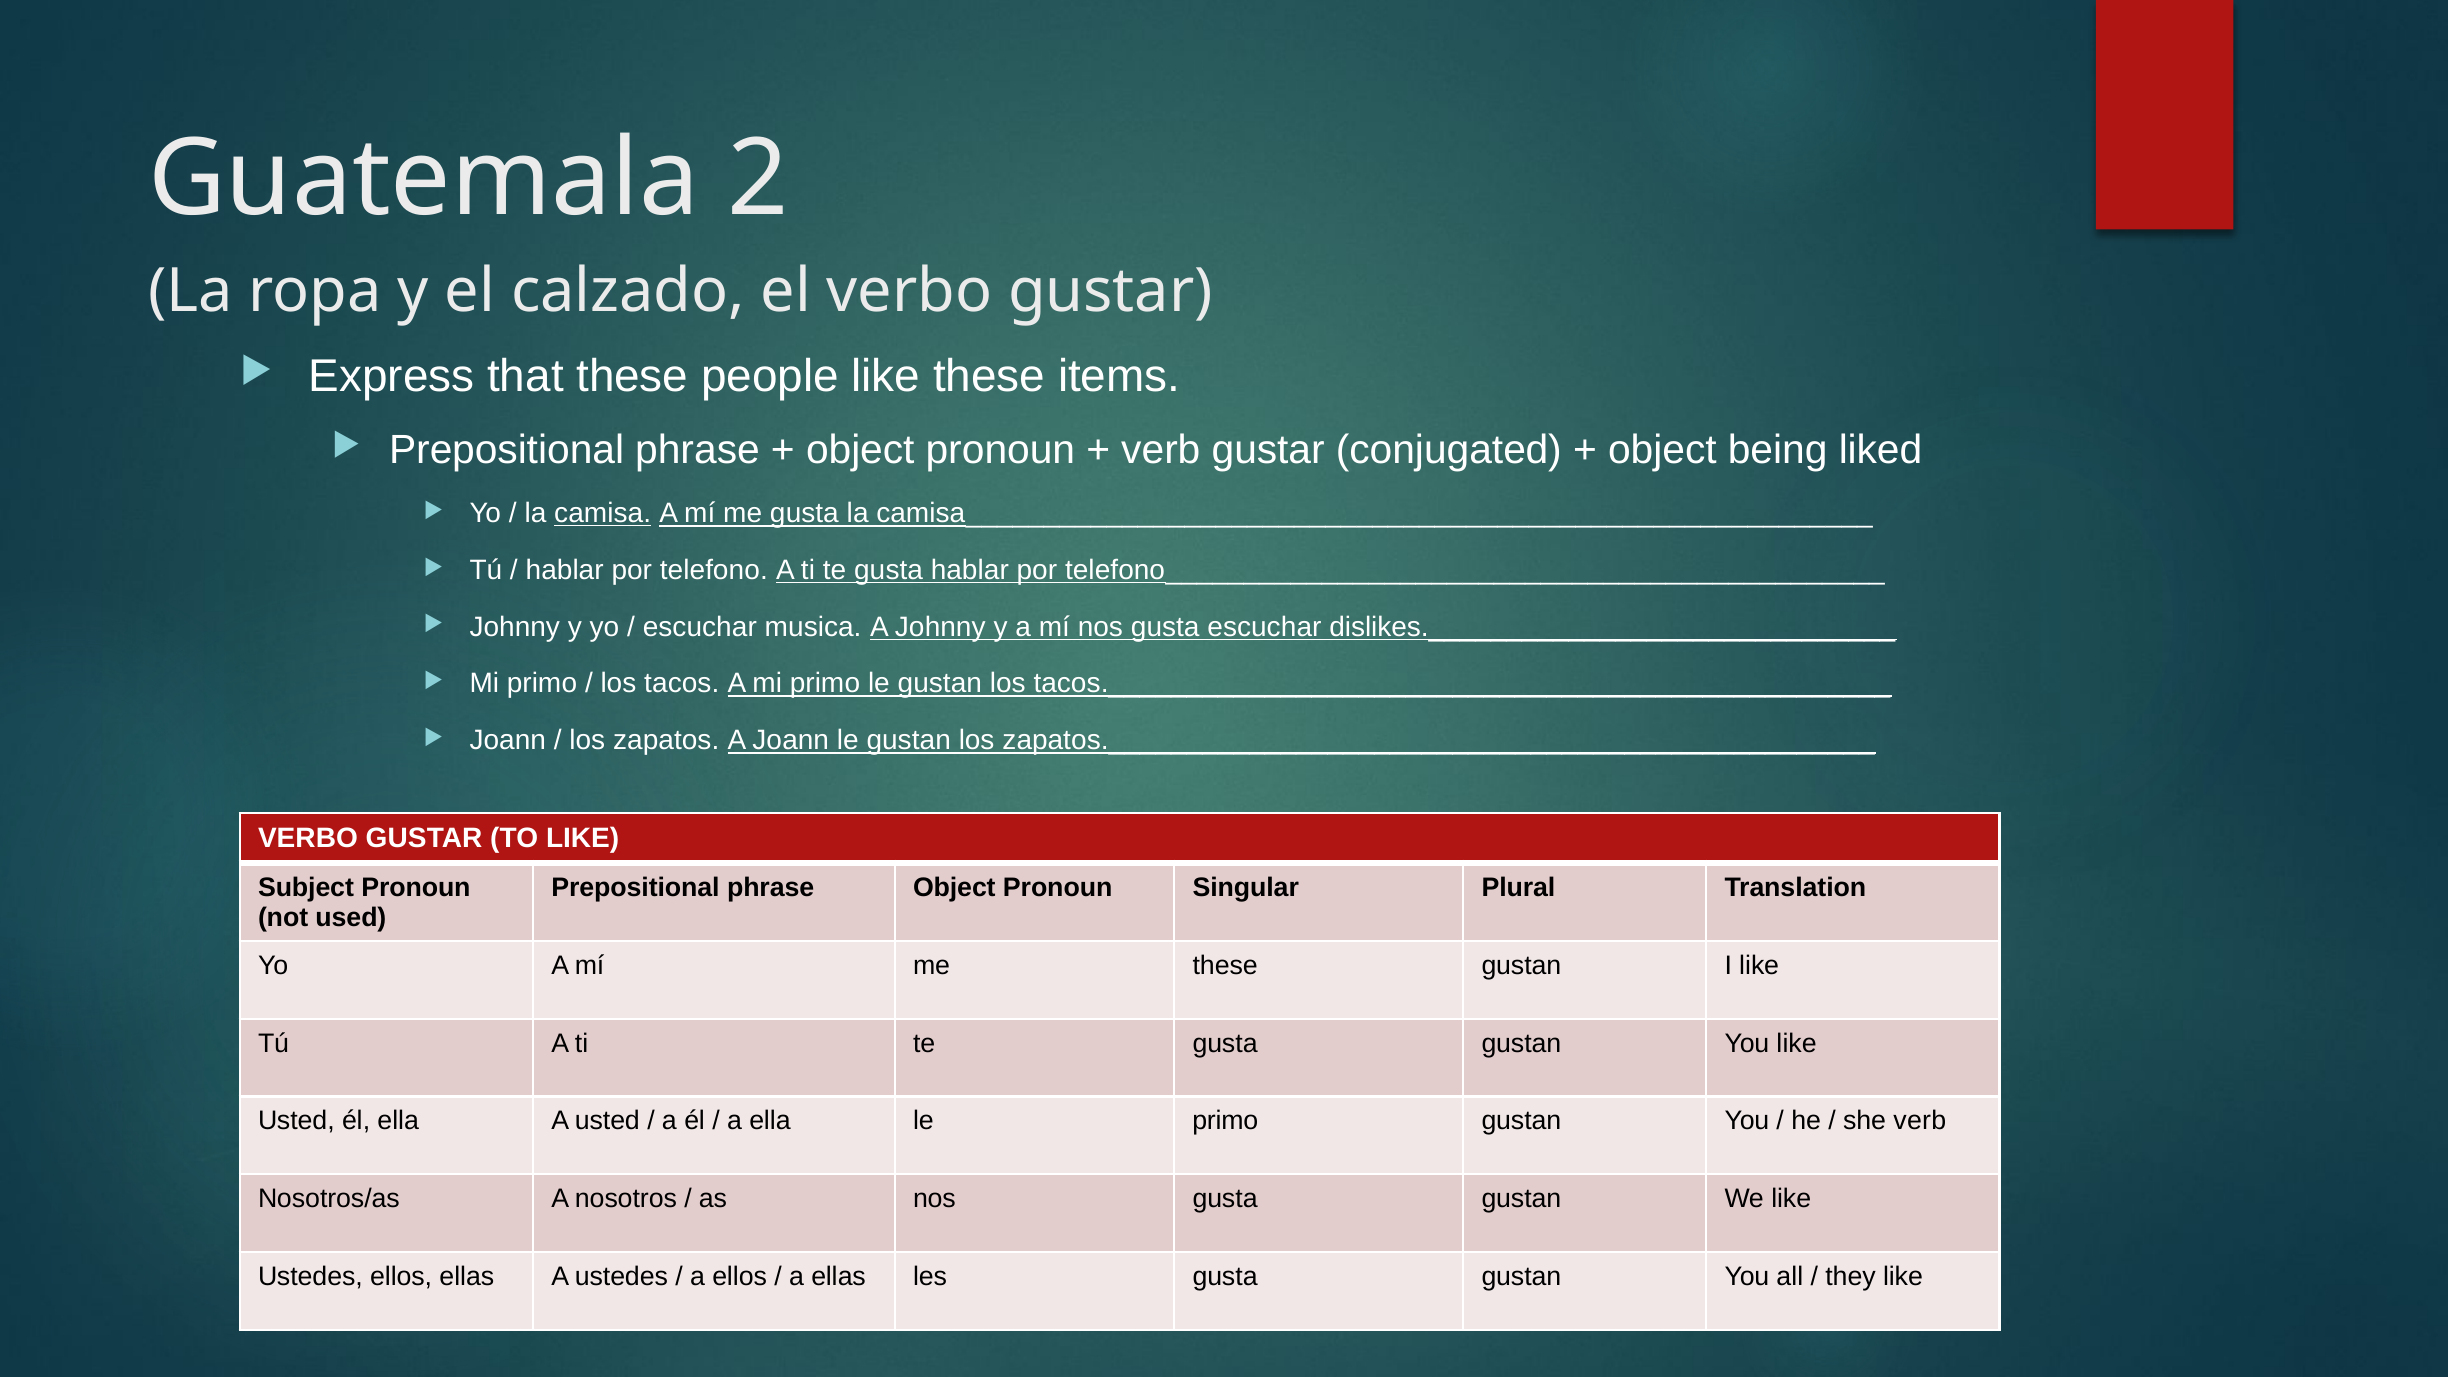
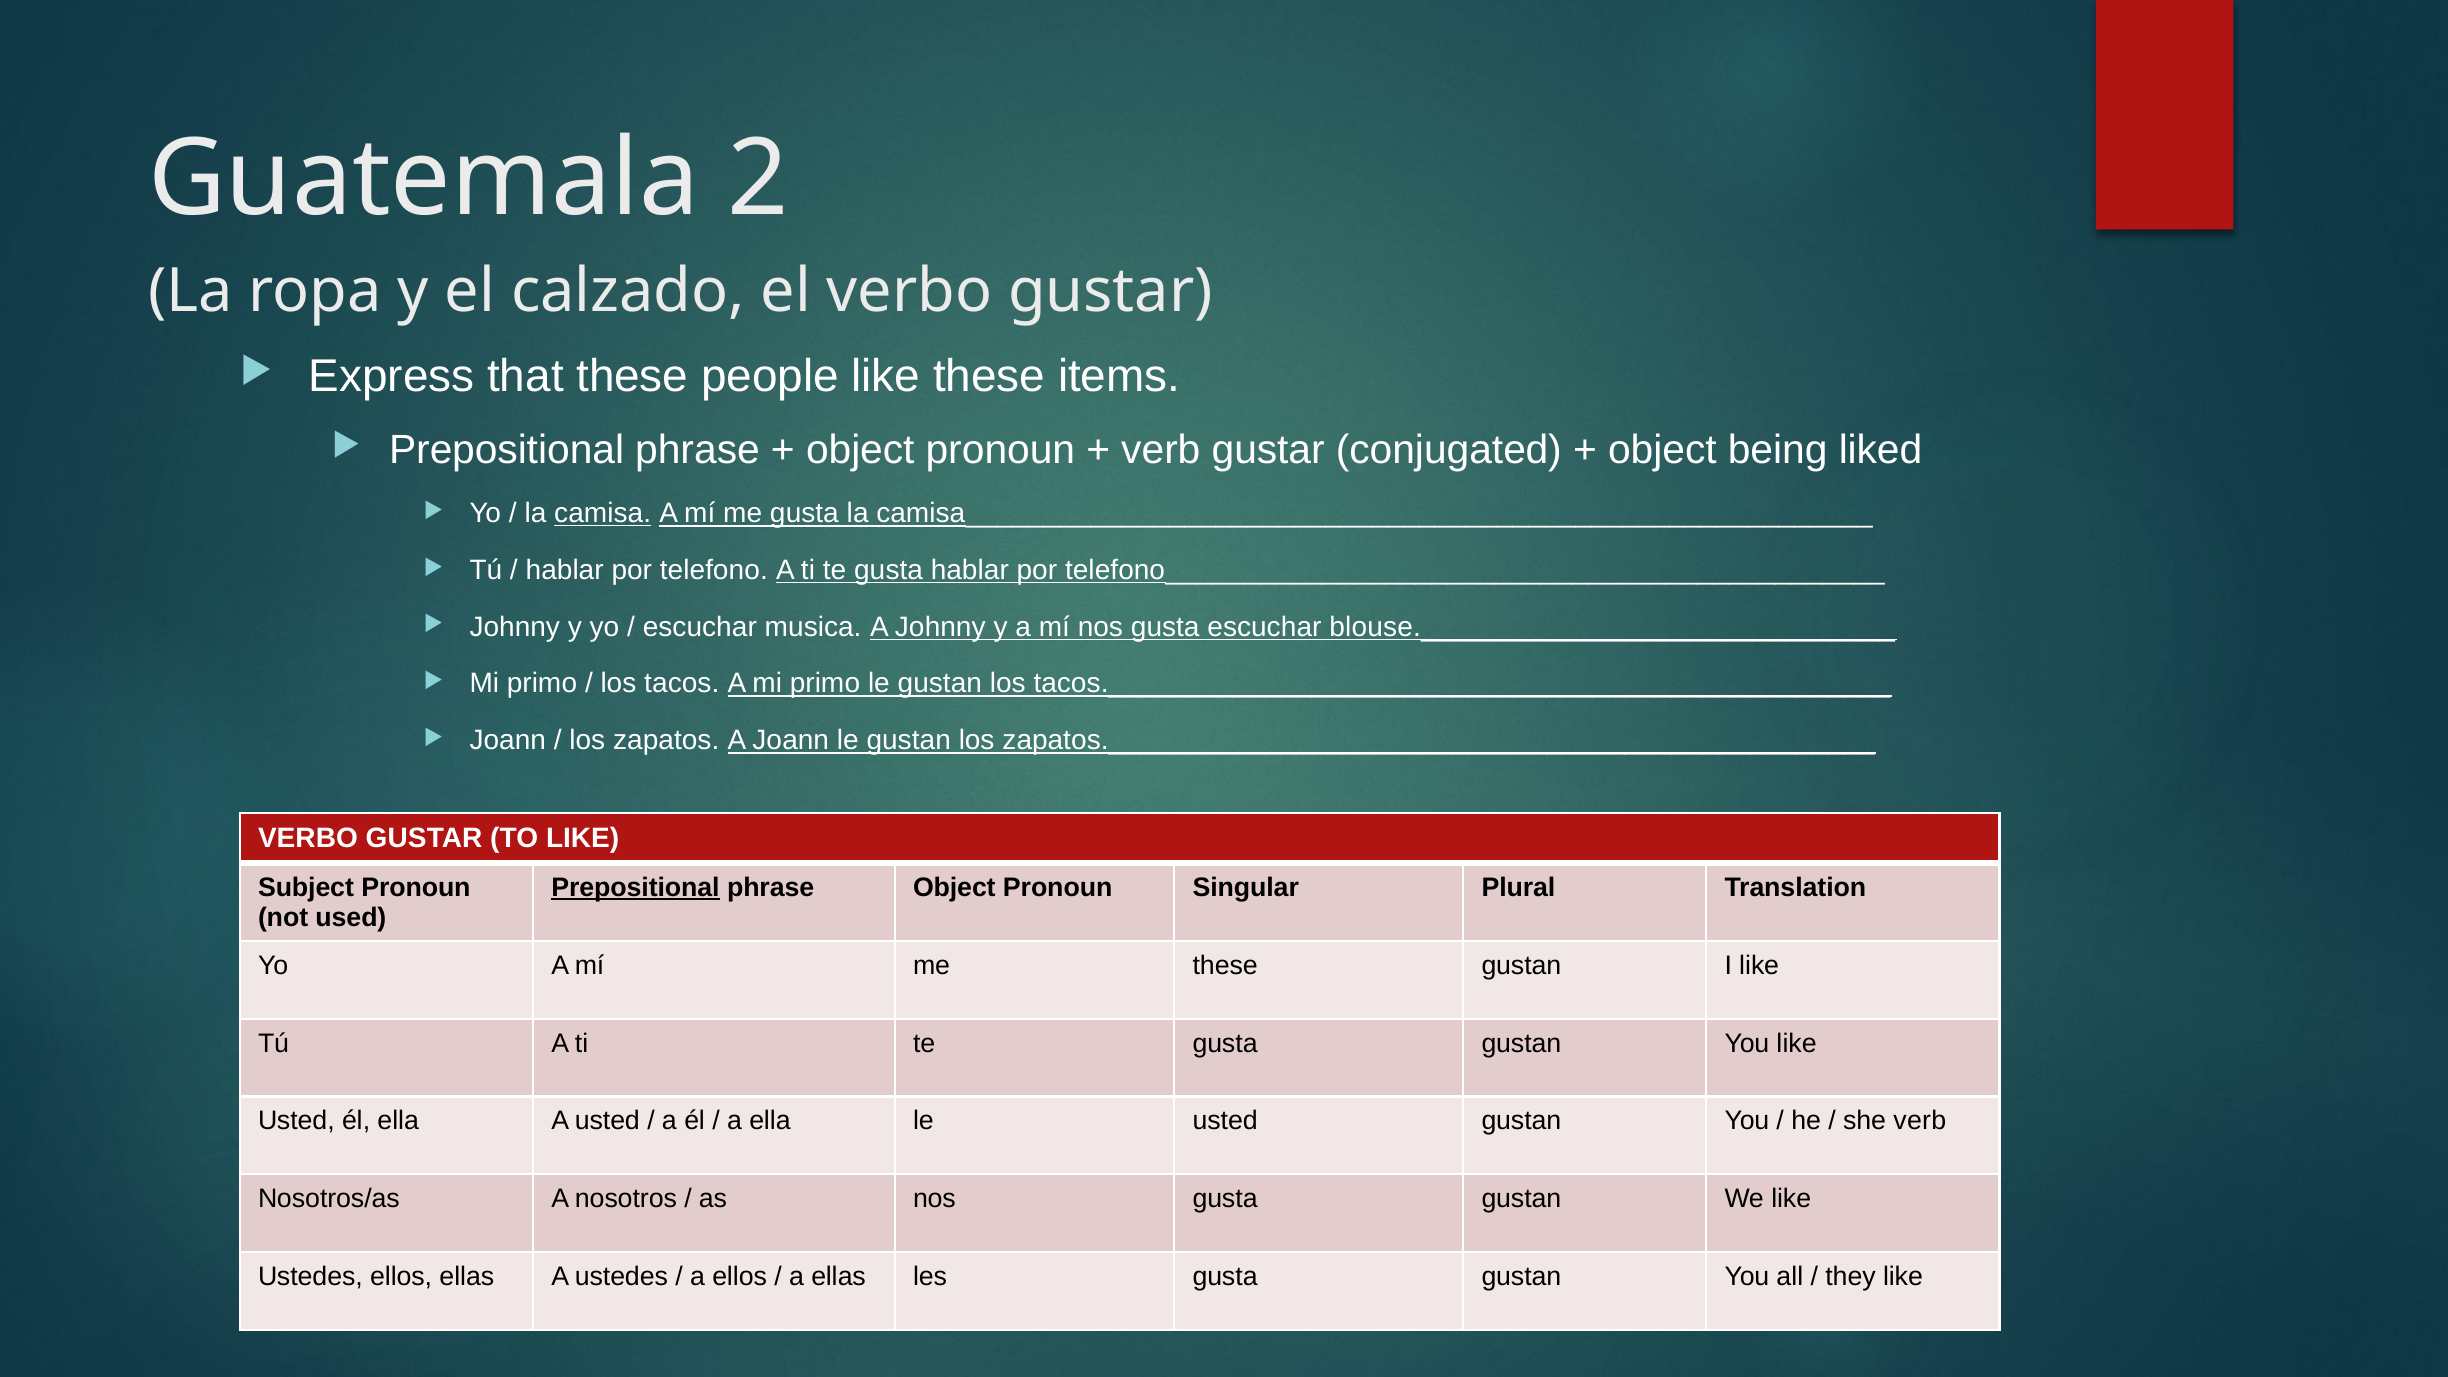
dislikes.______________________________: dislikes.______________________________ -> blouse.______________________________
Prepositional at (635, 887) underline: none -> present
le primo: primo -> usted
